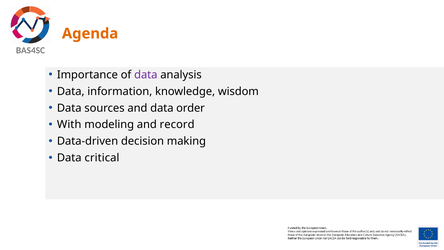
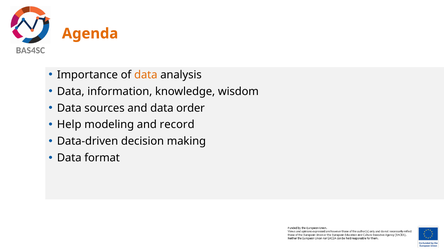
data at (146, 75) colour: purple -> orange
With: With -> Help
critical: critical -> format
